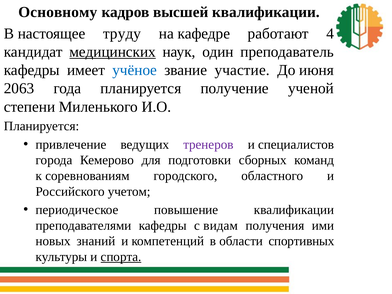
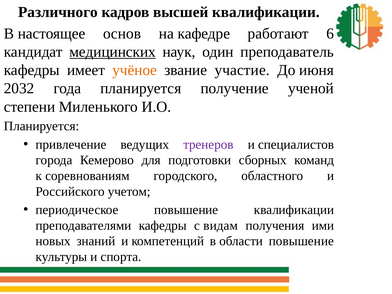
Основному: Основному -> Различного
труду: труду -> основ
4: 4 -> 6
учёное colour: blue -> orange
2063: 2063 -> 2032
области спортивных: спортивных -> повышение
спорта underline: present -> none
